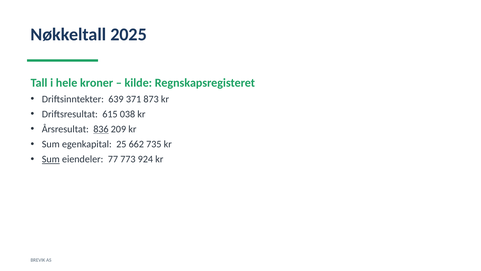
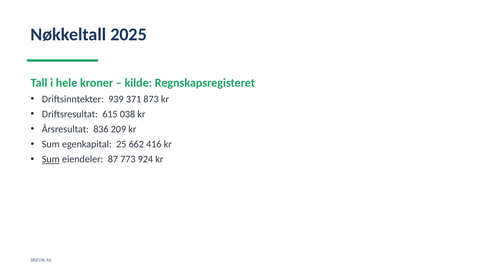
639: 639 -> 939
836 underline: present -> none
735: 735 -> 416
77: 77 -> 87
